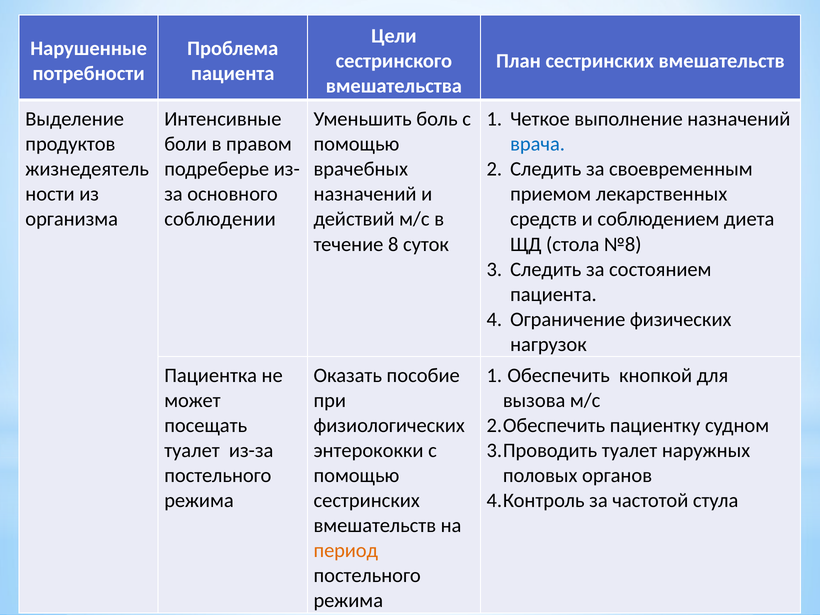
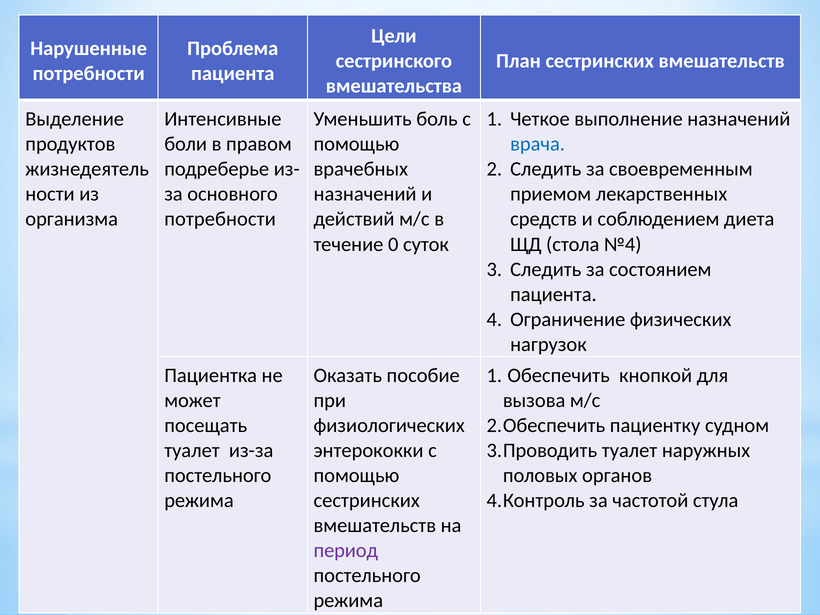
соблюдении at (220, 219): соблюдении -> потребности
8: 8 -> 0
№8: №8 -> №4
период colour: orange -> purple
